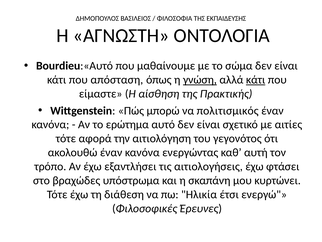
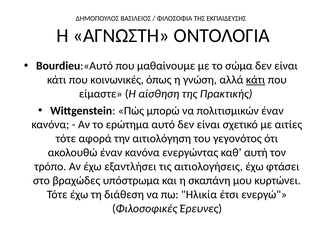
απόσταση: απόσταση -> κοινωνικές
γνώση underline: present -> none
πολιτισμικός: πολιτισμικός -> πολιτισμικών
